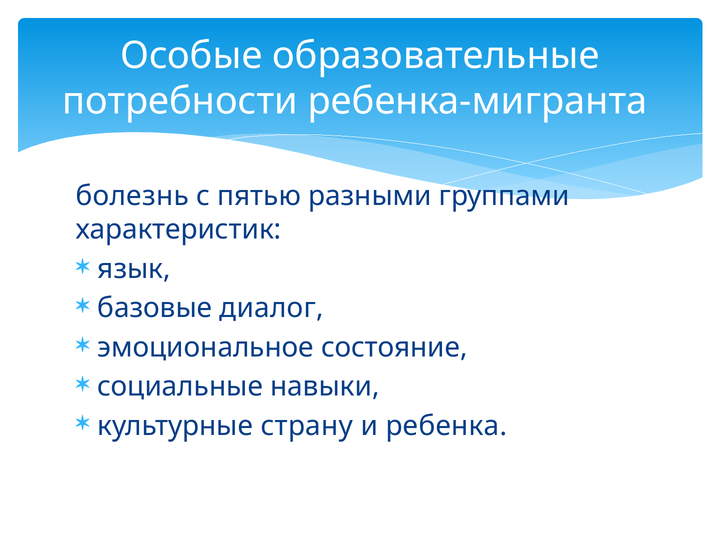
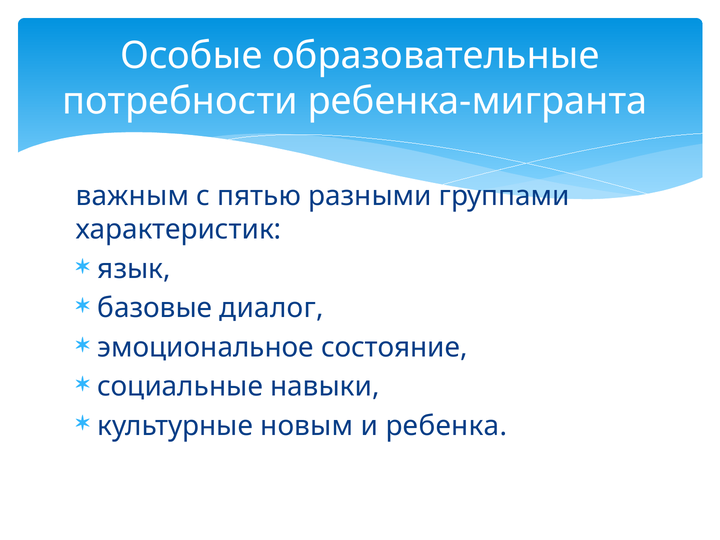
болезнь: болезнь -> важным
страну: страну -> новым
